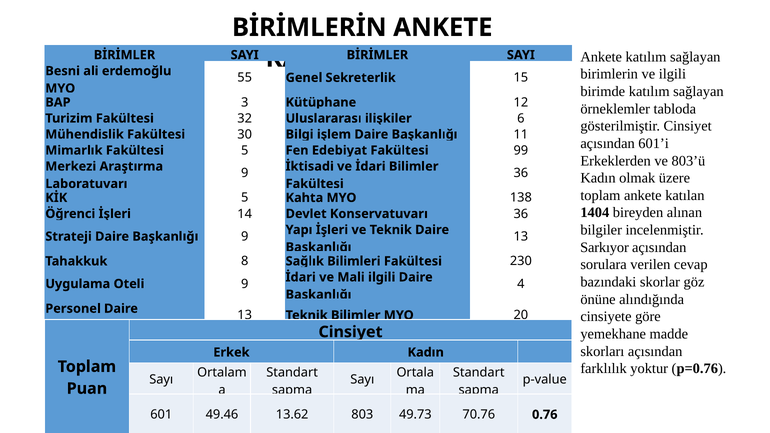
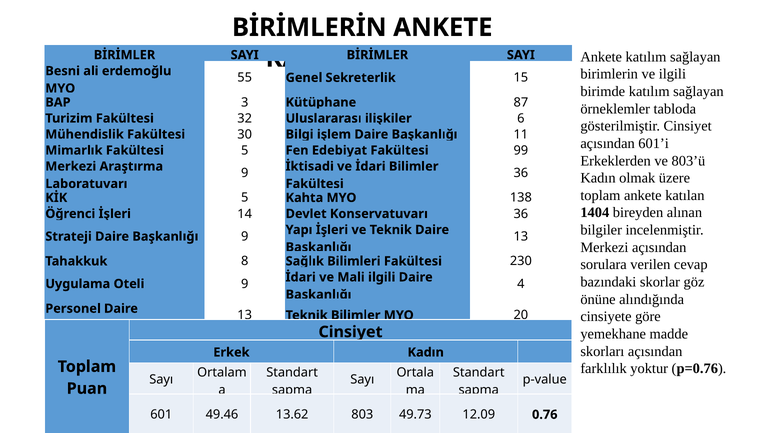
12: 12 -> 87
Sarkıyor at (604, 247): Sarkıyor -> Merkezi
70.76: 70.76 -> 12.09
